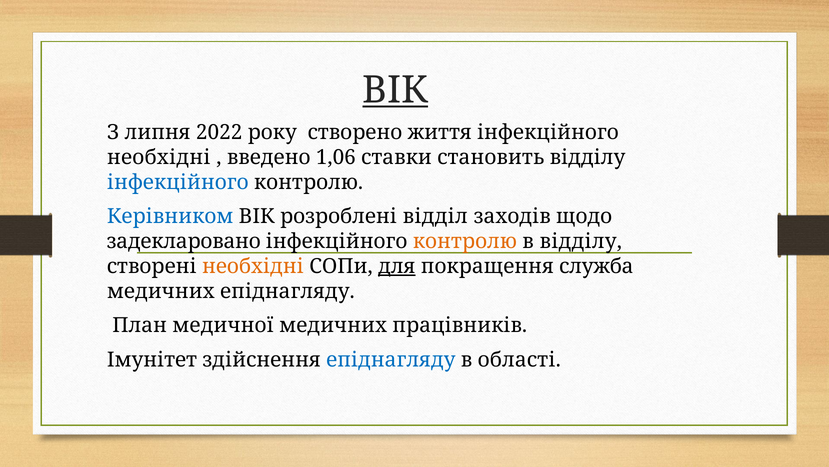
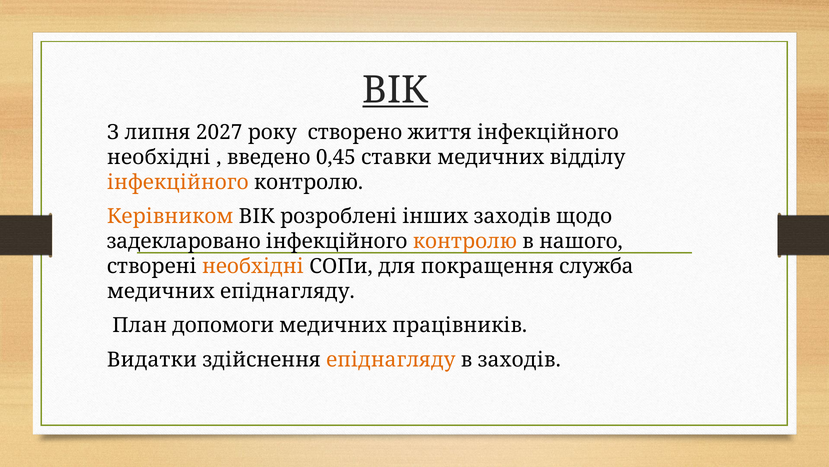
2022: 2022 -> 2027
1,06: 1,06 -> 0,45
ставки становить: становить -> медичних
інфекційного at (178, 182) colour: blue -> orange
Керівником colour: blue -> orange
відділ: відділ -> інших
в відділу: відділу -> нашого
для underline: present -> none
медичної: медичної -> допомоги
Імунітет: Імунітет -> Видатки
епіднагляду at (391, 359) colour: blue -> orange
в області: області -> заходів
